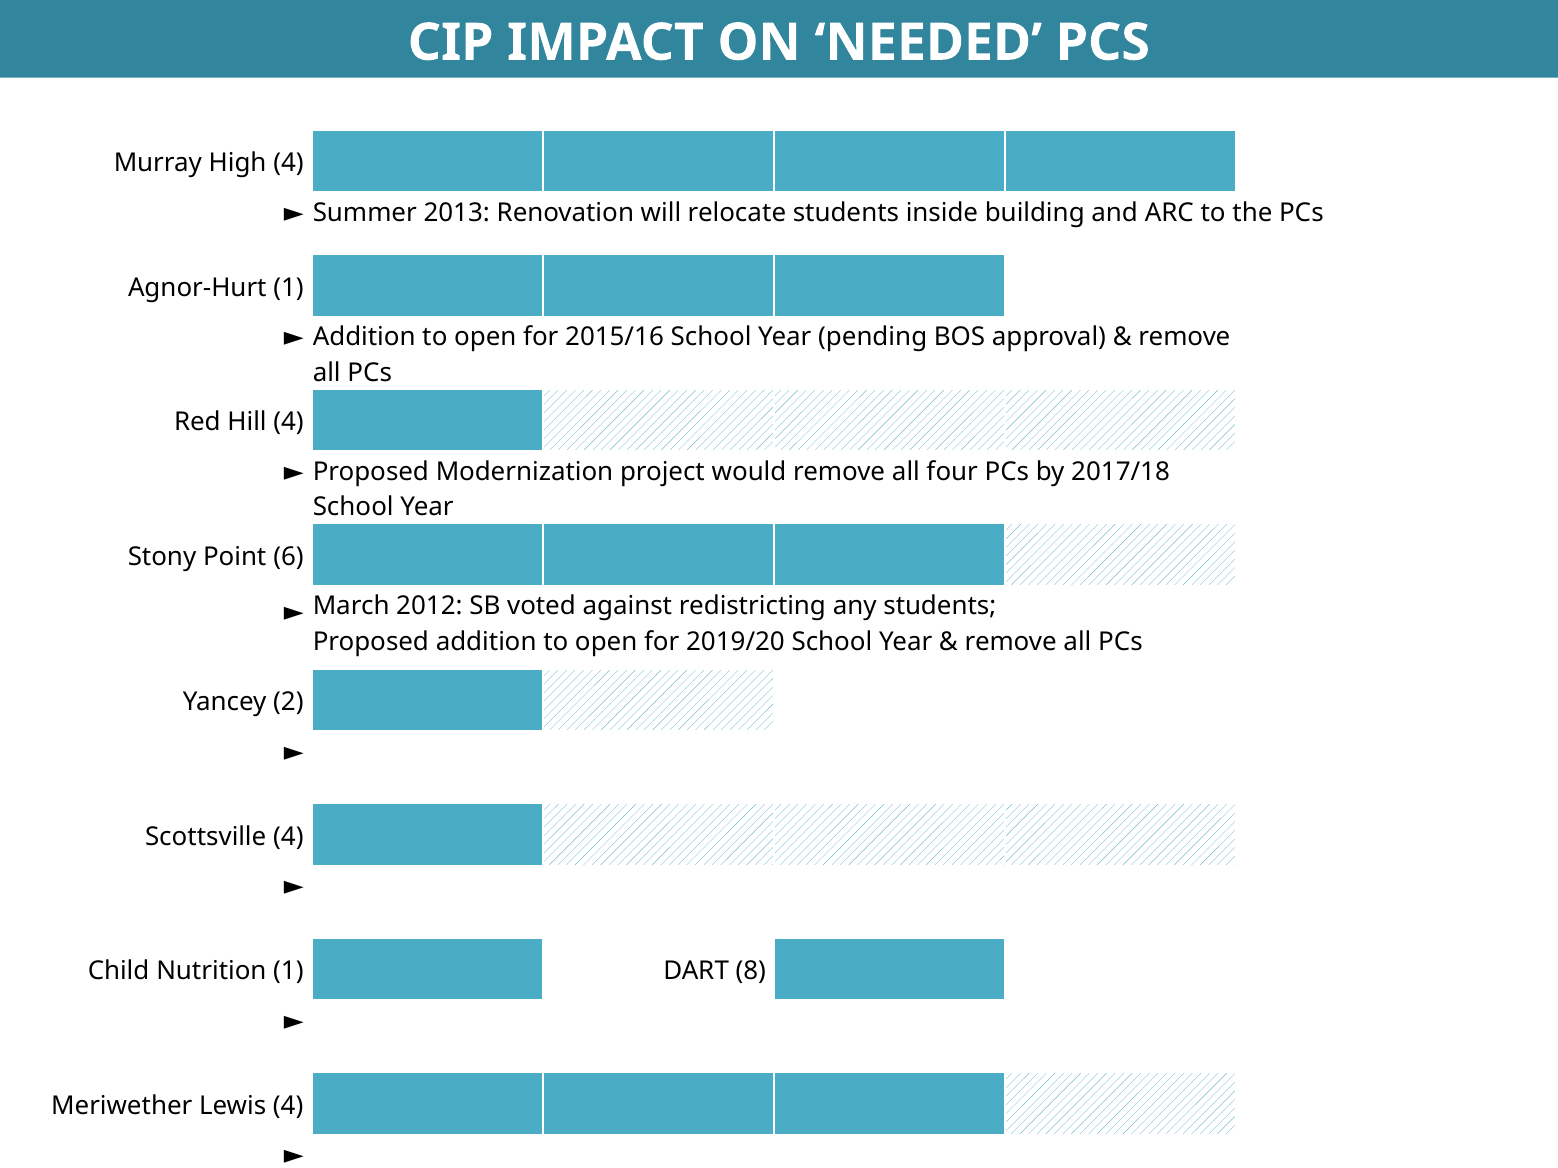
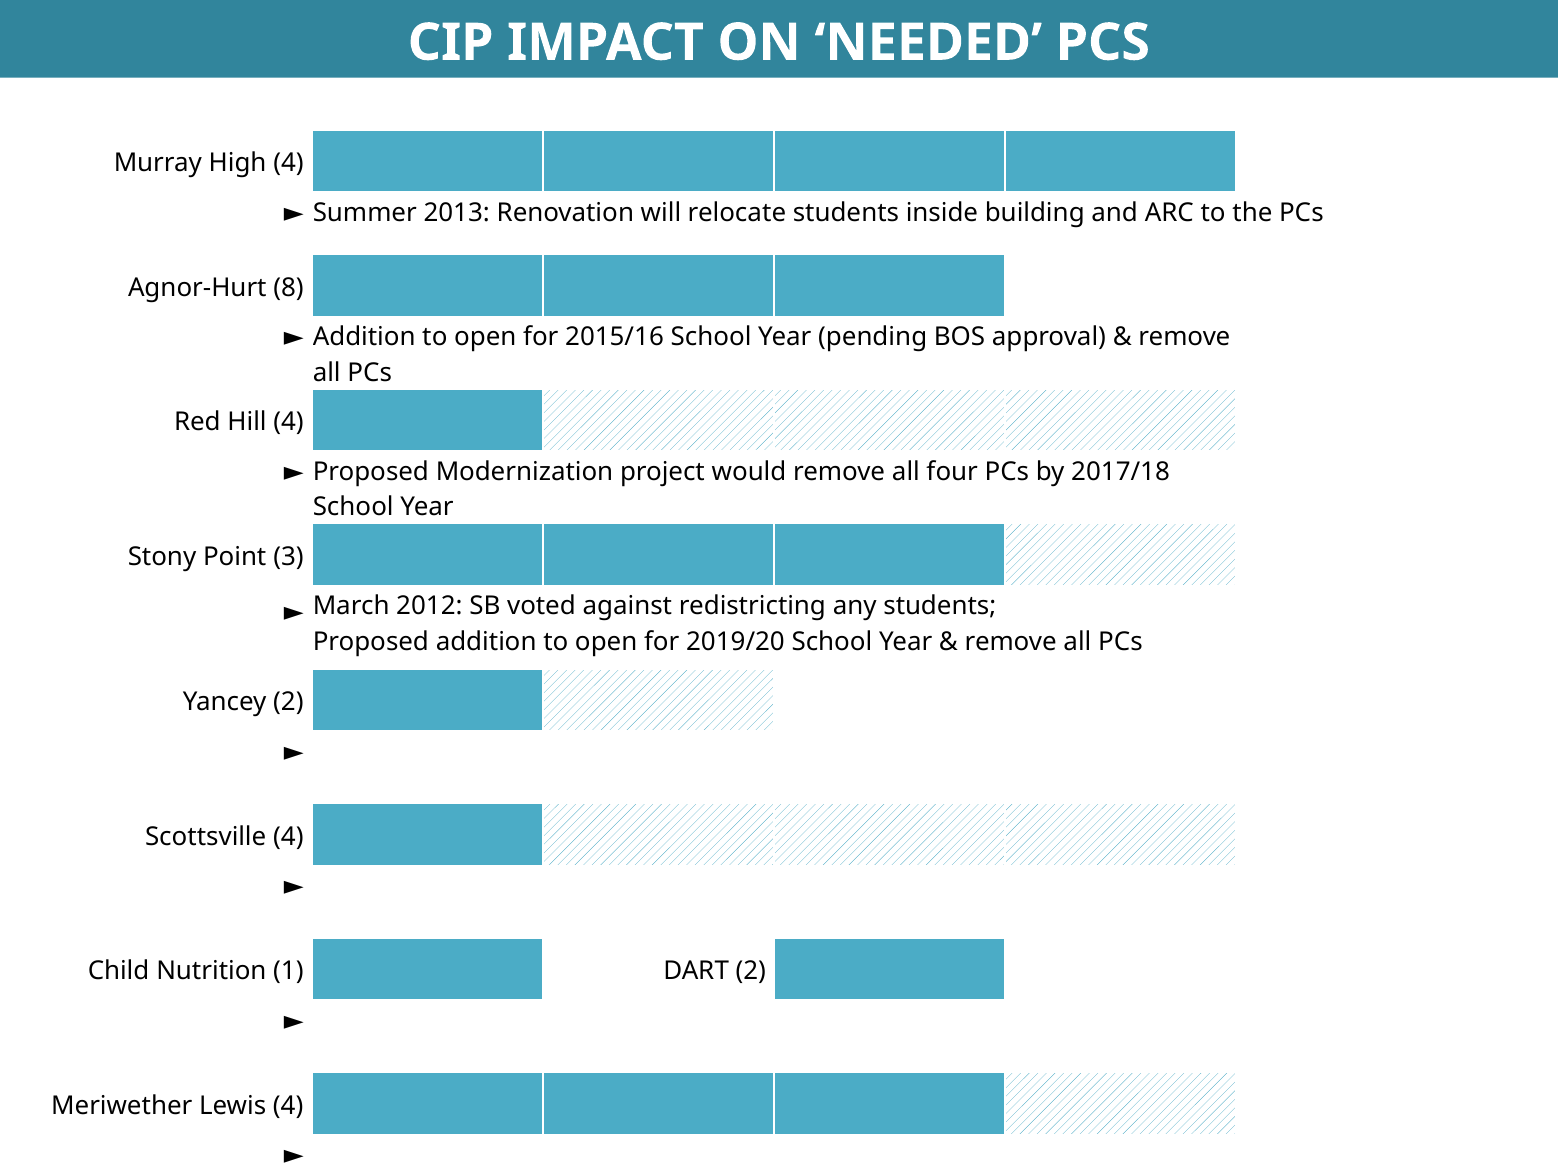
Agnor-Hurt 1: 1 -> 8
6: 6 -> 3
DART 8: 8 -> 2
